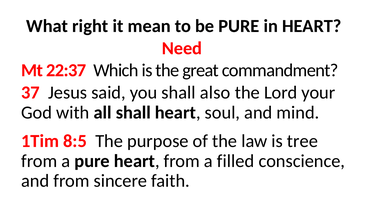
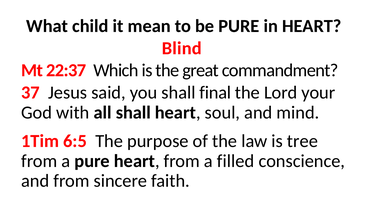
right: right -> child
Need: Need -> Blind
also: also -> final
8:5: 8:5 -> 6:5
